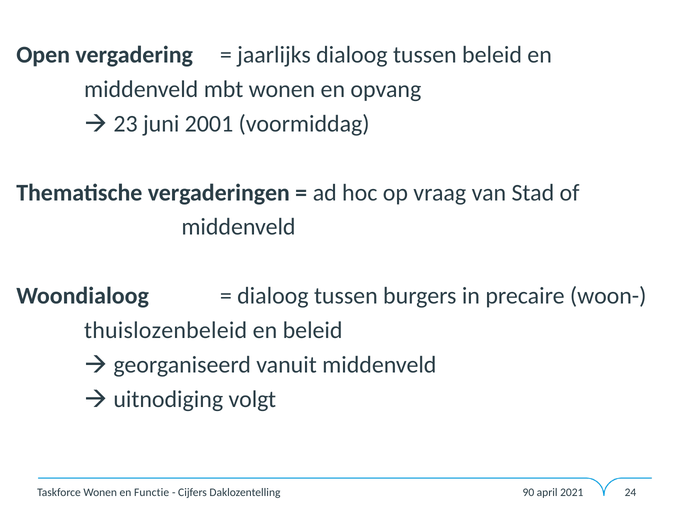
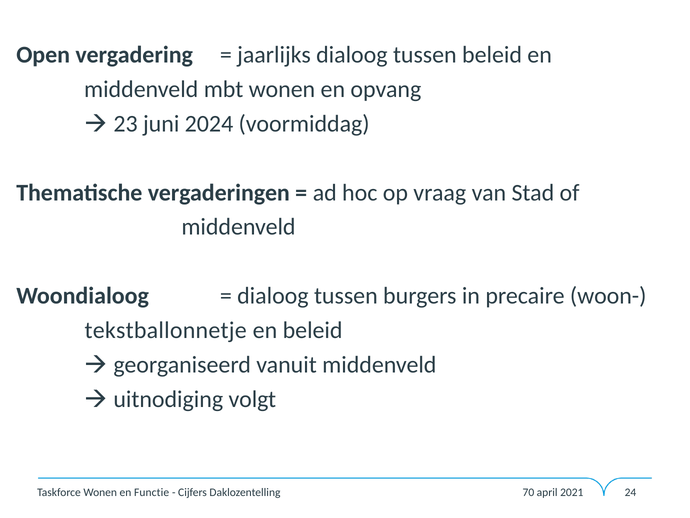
2001: 2001 -> 2024
thuislozenbeleid: thuislozenbeleid -> tekstballonnetje
90: 90 -> 70
